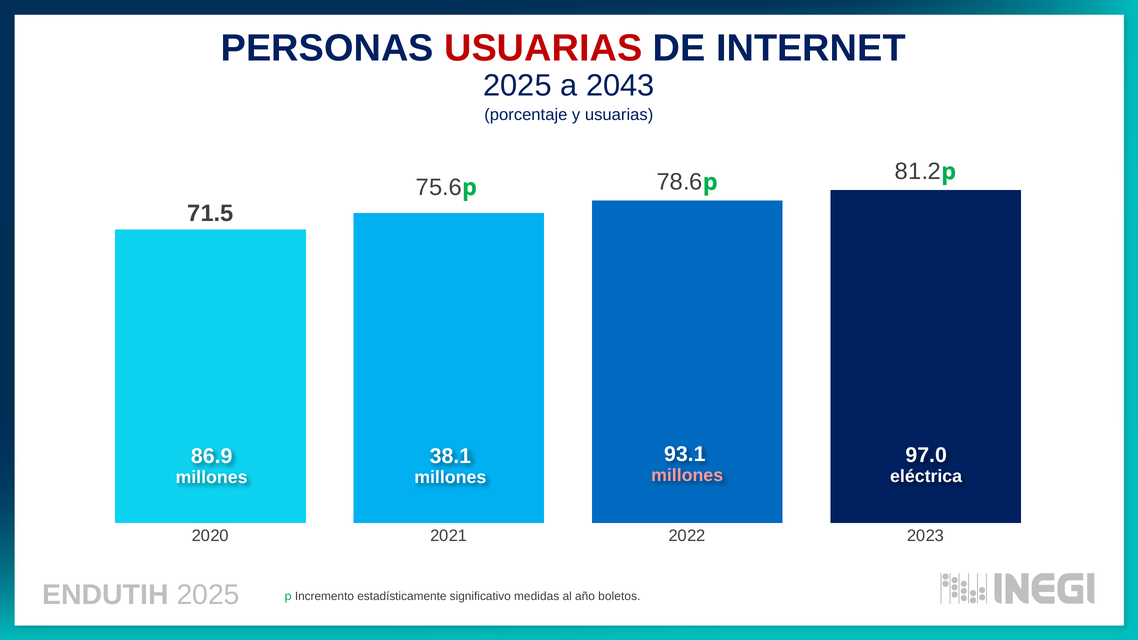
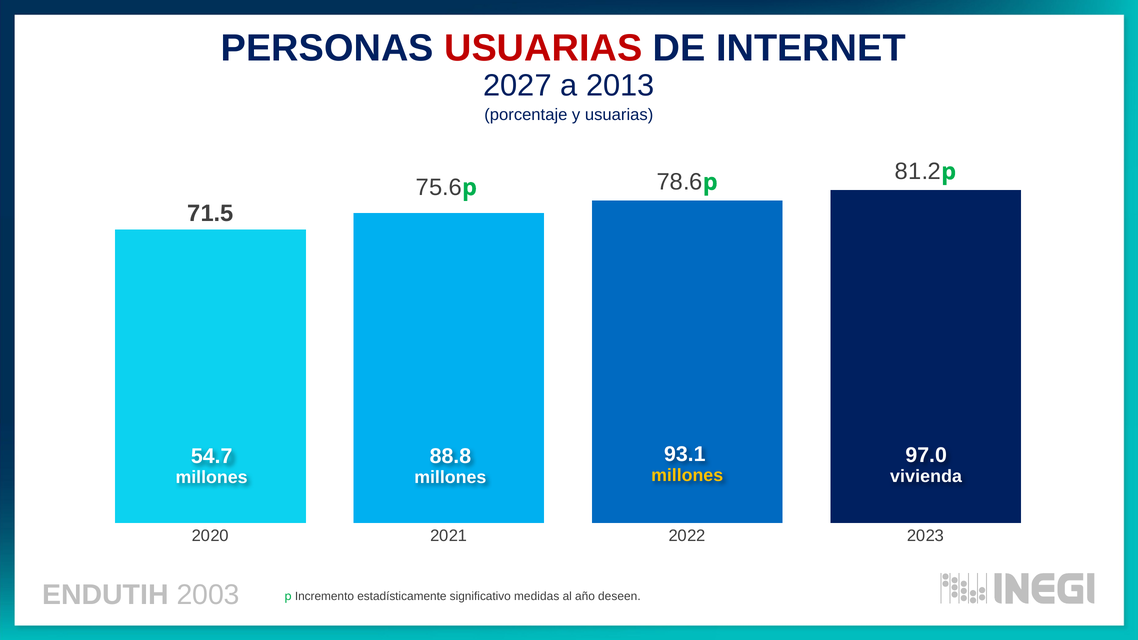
2025 at (517, 85): 2025 -> 2027
2043: 2043 -> 2013
86.9: 86.9 -> 54.7
38.1: 38.1 -> 88.8
millones at (687, 475) colour: pink -> yellow
eléctrica: eléctrica -> vivienda
2025 at (208, 595): 2025 -> 2003
boletos: boletos -> deseen
